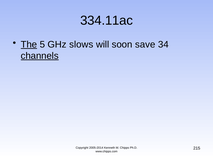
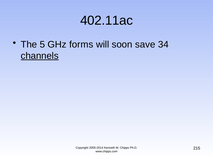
334.11ac: 334.11ac -> 402.11ac
The underline: present -> none
slows: slows -> forms
